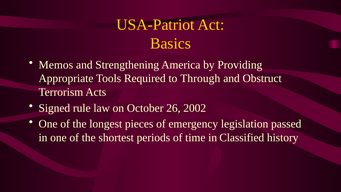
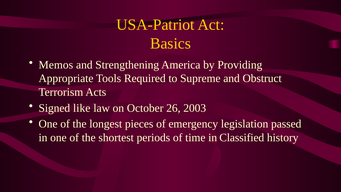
Through: Through -> Supreme
rule: rule -> like
2002: 2002 -> 2003
